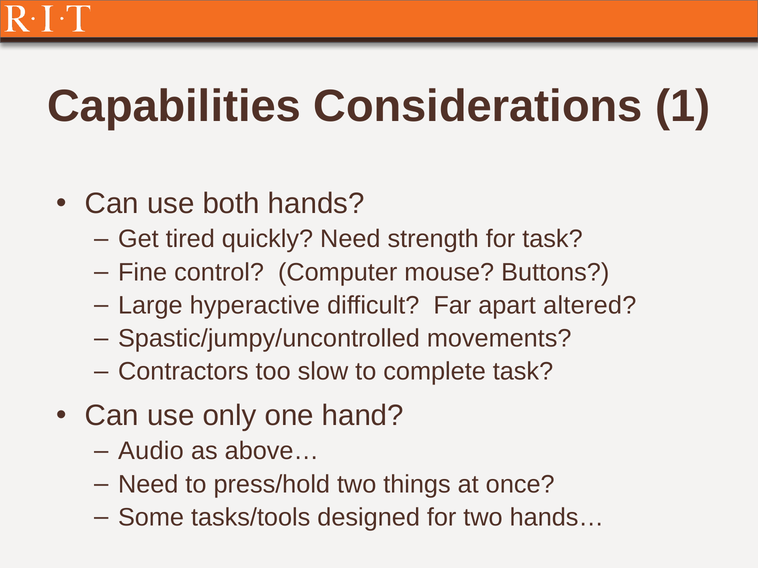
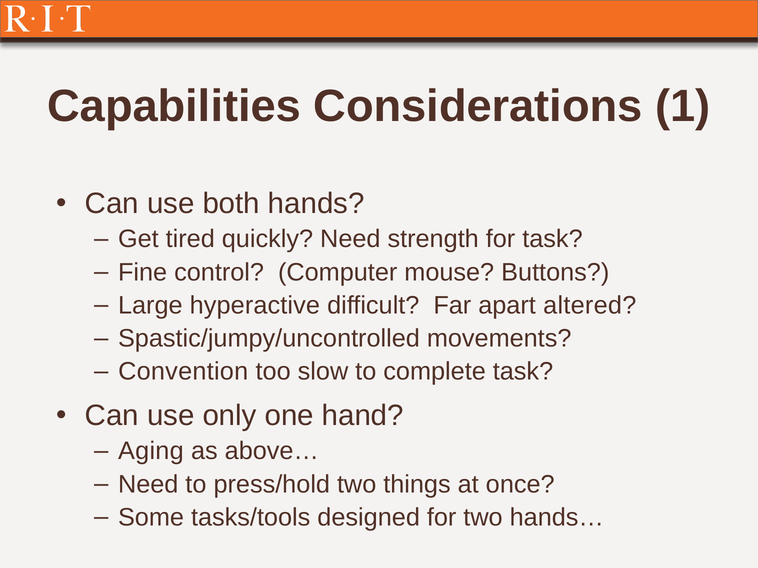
Contractors: Contractors -> Convention
Audio: Audio -> Aging
